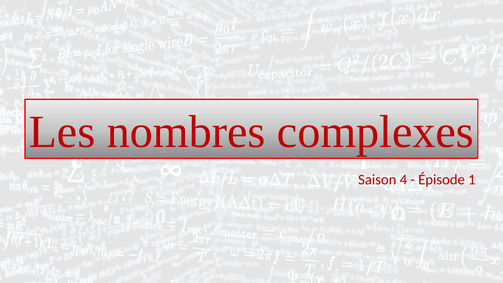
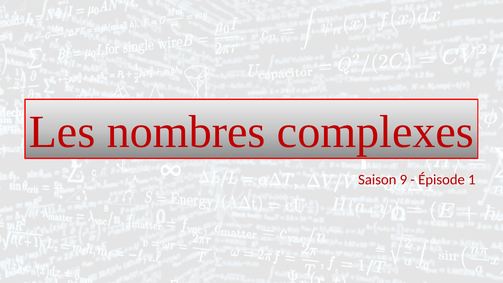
4: 4 -> 9
